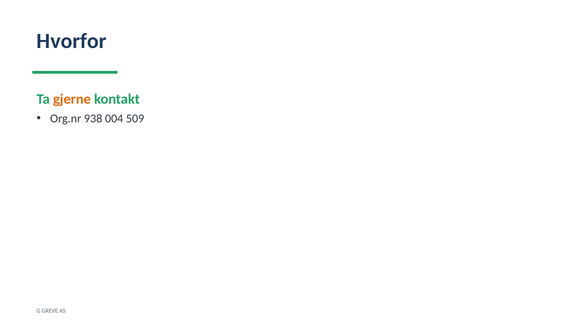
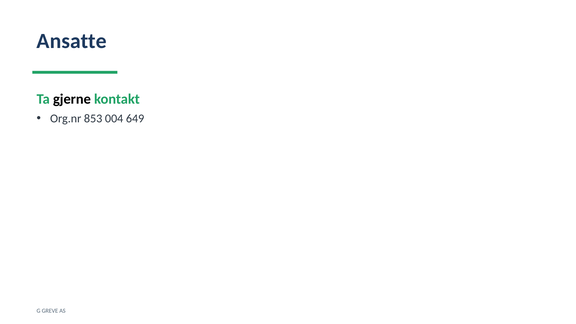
Hvorfor: Hvorfor -> Ansatte
gjerne colour: orange -> black
938: 938 -> 853
509: 509 -> 649
